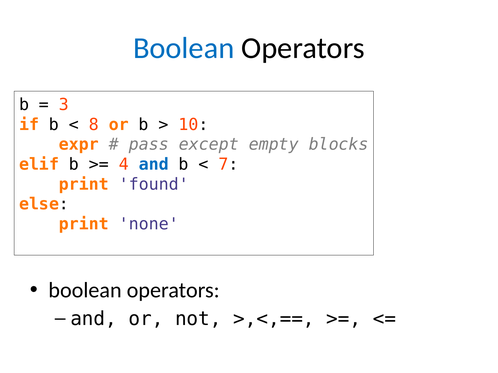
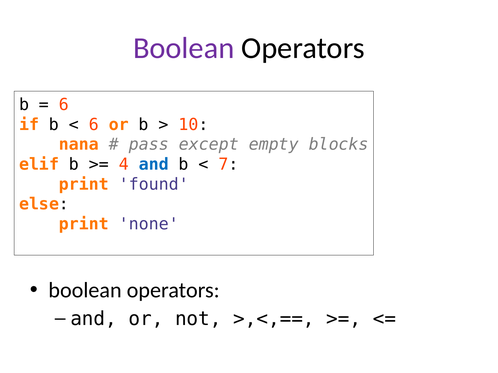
Boolean at (184, 48) colour: blue -> purple
3 at (64, 105): 3 -> 6
8 at (94, 125): 8 -> 6
expr: expr -> nana
